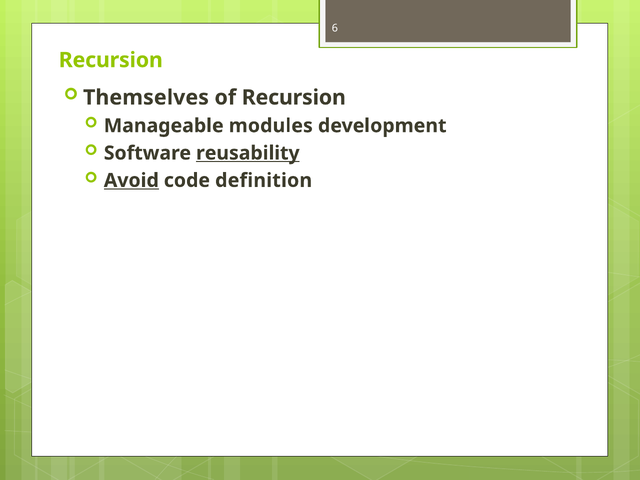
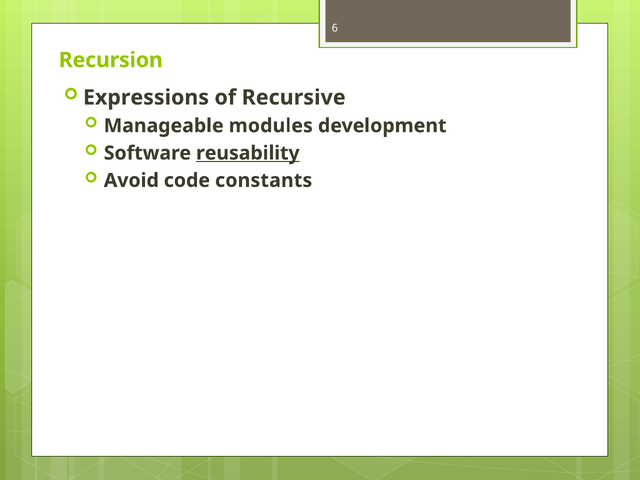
Themselves: Themselves -> Expressions
of Recursion: Recursion -> Recursive
Avoid underline: present -> none
definition: definition -> constants
